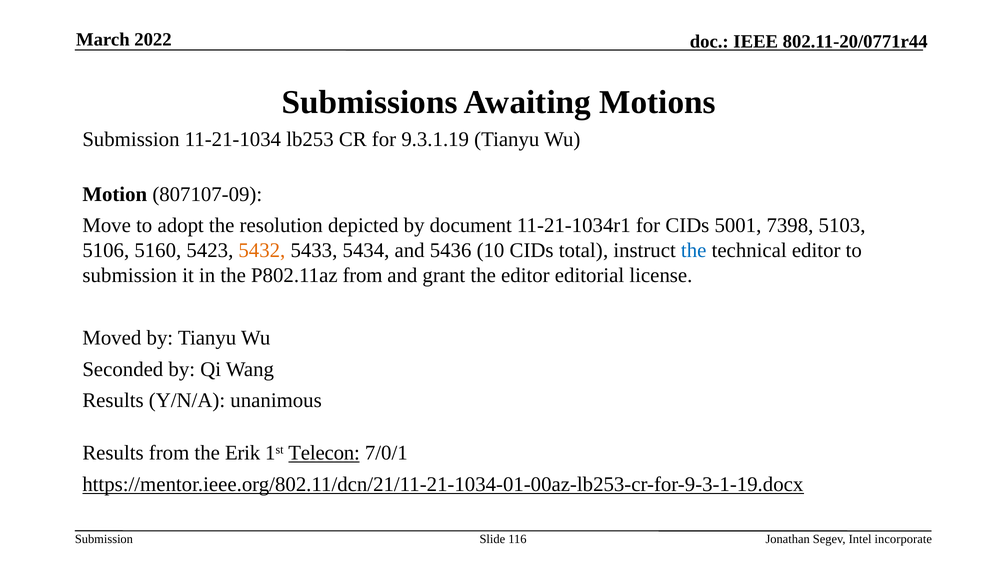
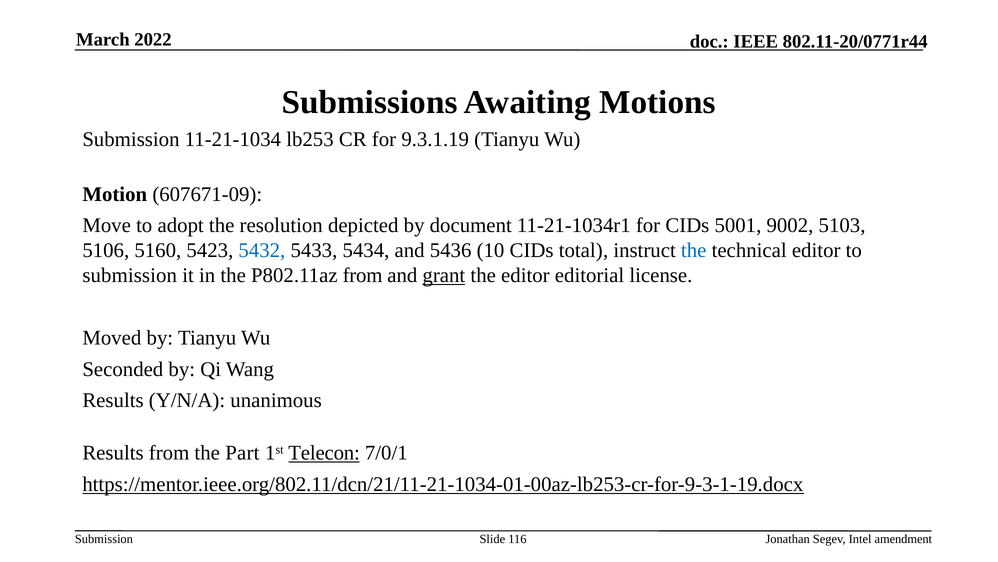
807107-09: 807107-09 -> 607671-09
7398: 7398 -> 9002
5432 colour: orange -> blue
grant underline: none -> present
Erik: Erik -> Part
incorporate: incorporate -> amendment
